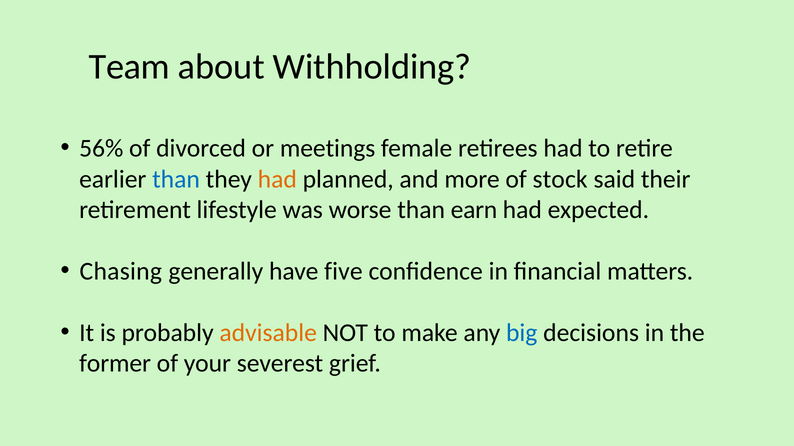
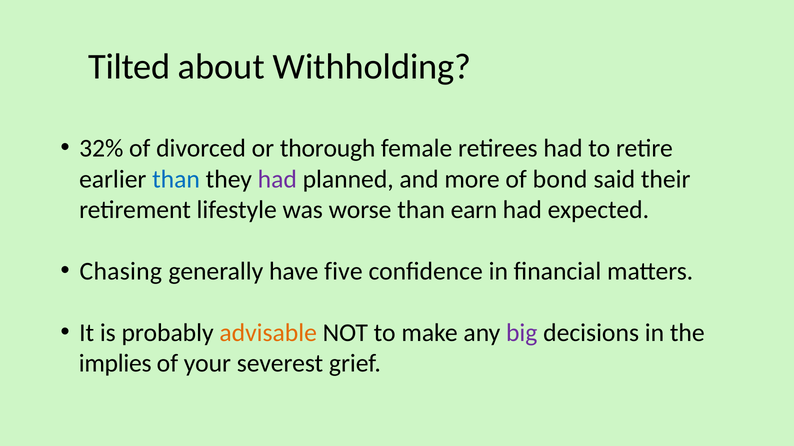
Team: Team -> Tilted
56%: 56% -> 32%
meetings: meetings -> thorough
had at (277, 179) colour: orange -> purple
stock: stock -> bond
big colour: blue -> purple
former: former -> implies
